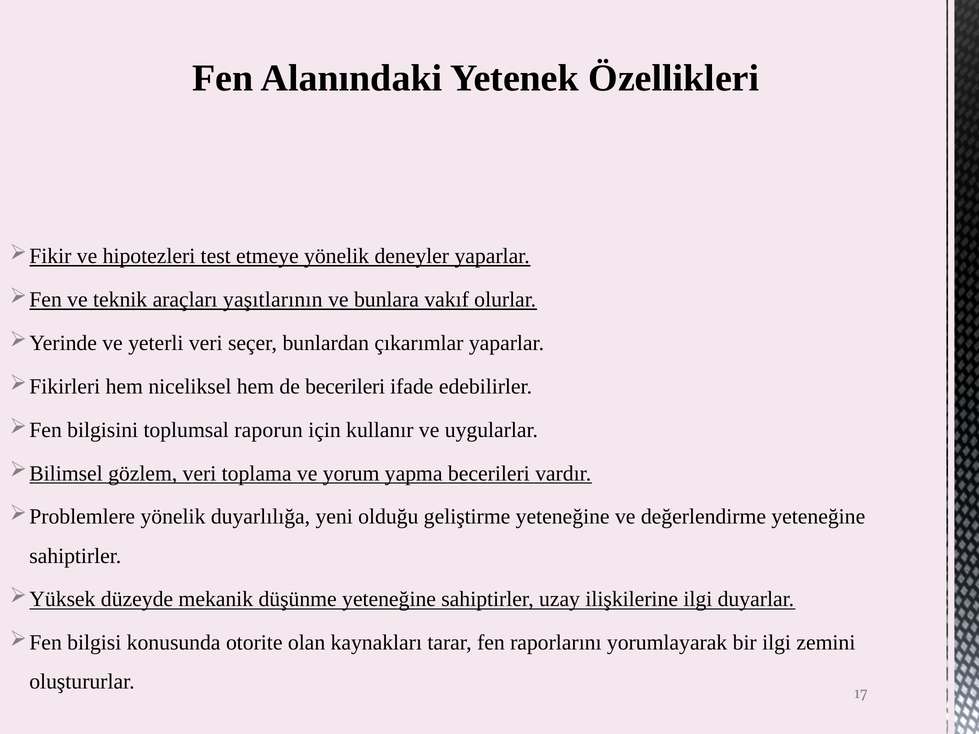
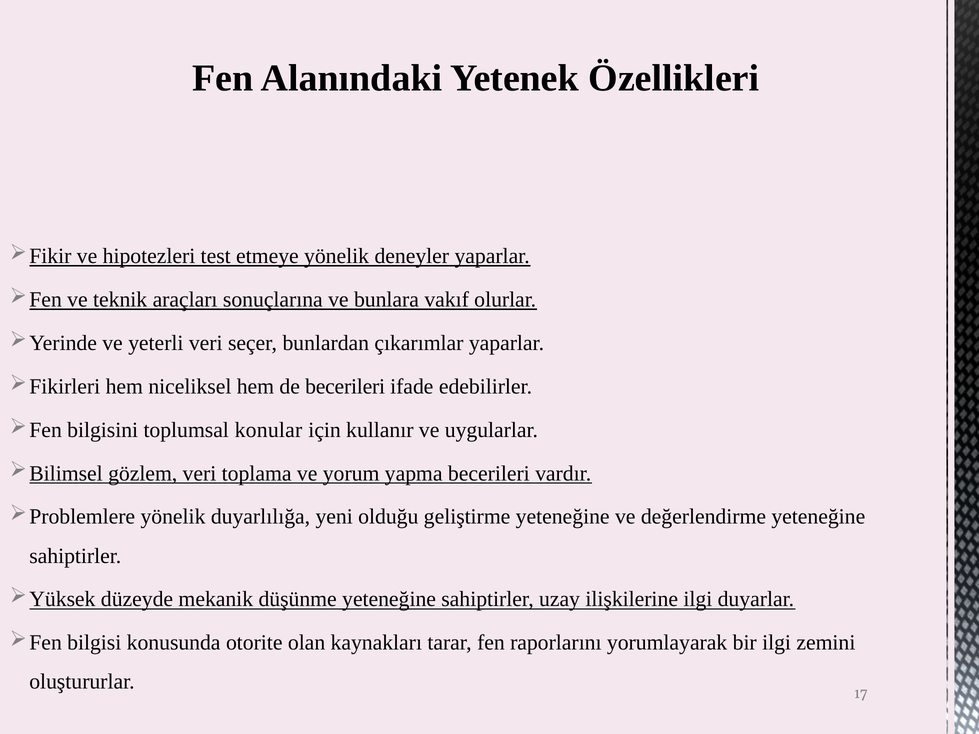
yaşıtlarının: yaşıtlarının -> sonuçlarına
raporun: raporun -> konular
